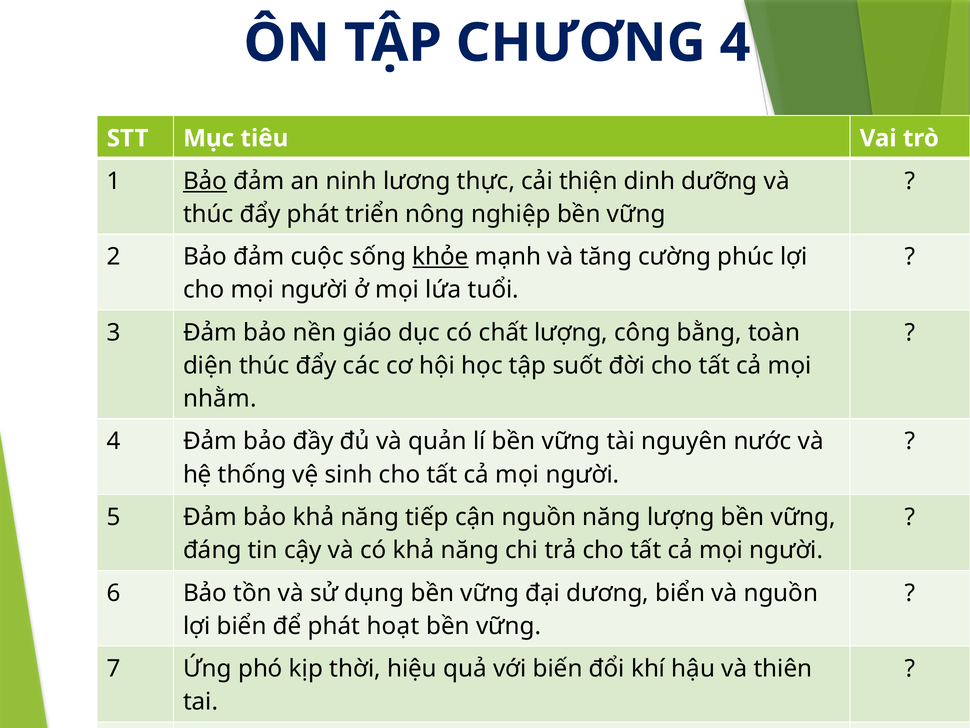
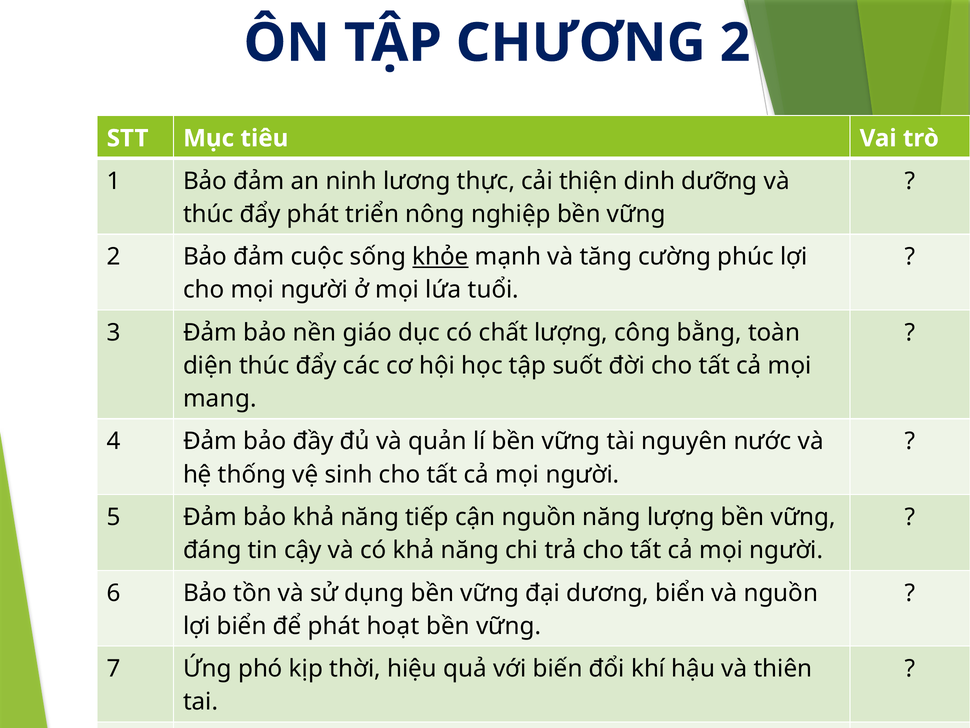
CHƯƠNG 4: 4 -> 2
Bảo at (205, 181) underline: present -> none
nhằm: nhằm -> mang
